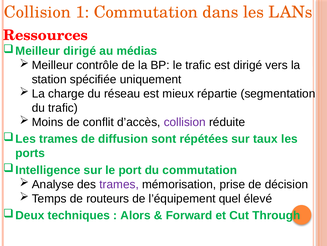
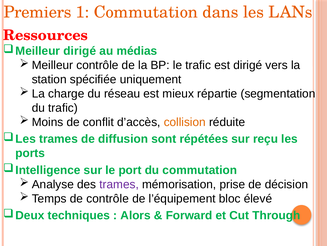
Collision at (37, 12): Collision -> Premiers
collision at (185, 122) colour: purple -> orange
taux: taux -> reçu
de routeurs: routeurs -> contrôle
quel: quel -> bloc
